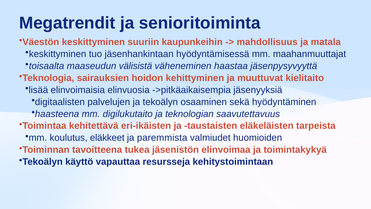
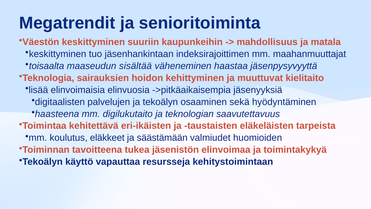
hyödyntämisessä: hyödyntämisessä -> indeksirajoittimen
välisistä: välisistä -> sisältää
paremmista: paremmista -> säästämään
